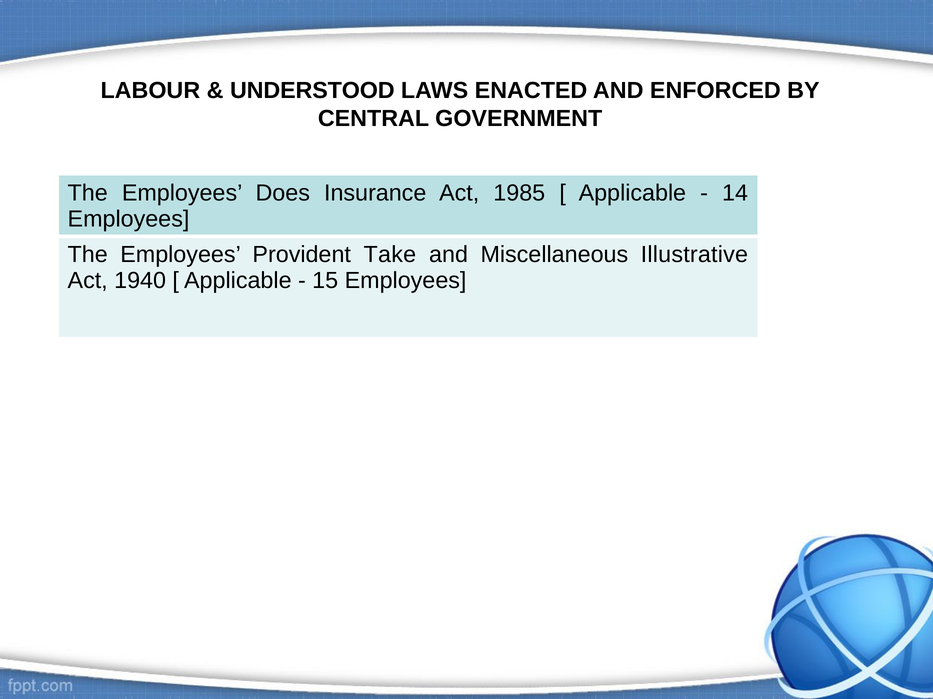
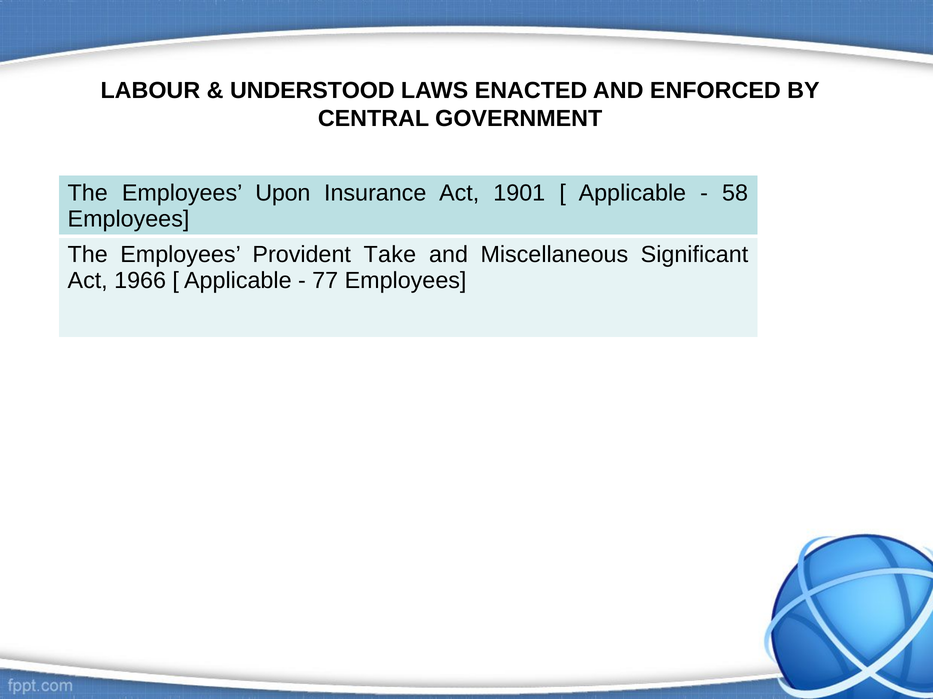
Does: Does -> Upon
1985: 1985 -> 1901
14: 14 -> 58
Illustrative: Illustrative -> Significant
1940: 1940 -> 1966
15: 15 -> 77
